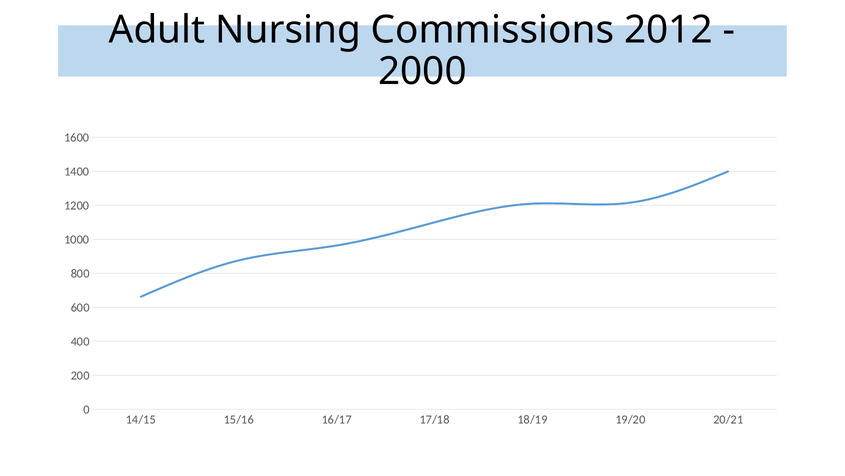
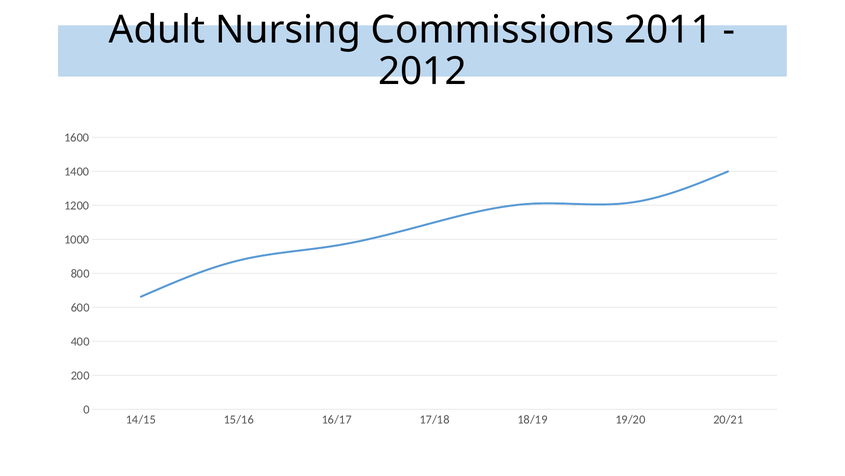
2012: 2012 -> 2011
2000: 2000 -> 2012
